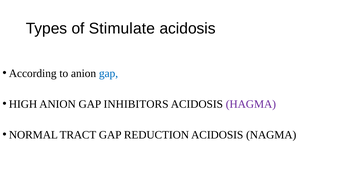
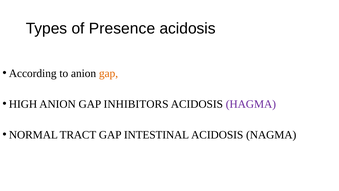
Stimulate: Stimulate -> Presence
gap at (109, 73) colour: blue -> orange
REDUCTION: REDUCTION -> INTESTINAL
